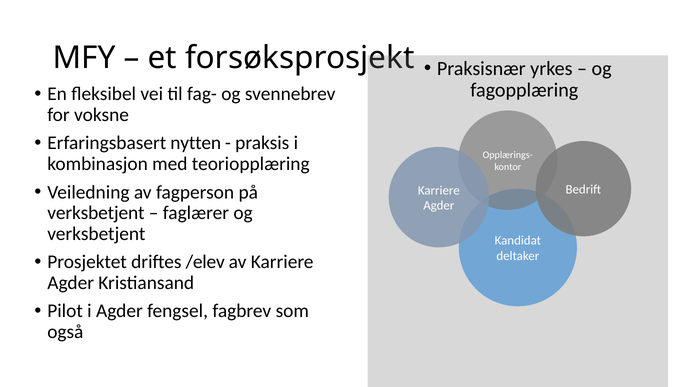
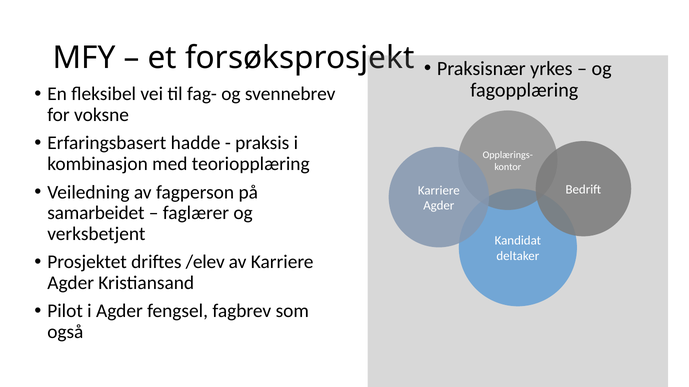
nytten: nytten -> hadde
verksbetjent at (96, 213): verksbetjent -> samarbeidet
